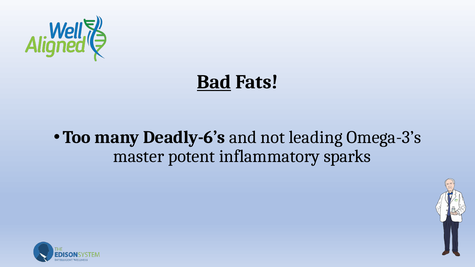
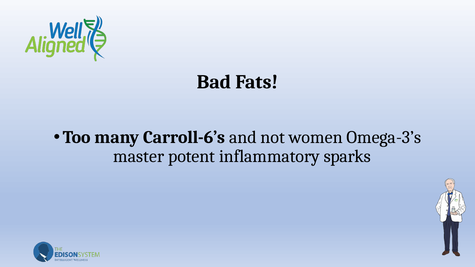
Bad underline: present -> none
Deadly-6’s: Deadly-6’s -> Carroll-6’s
leading: leading -> women
